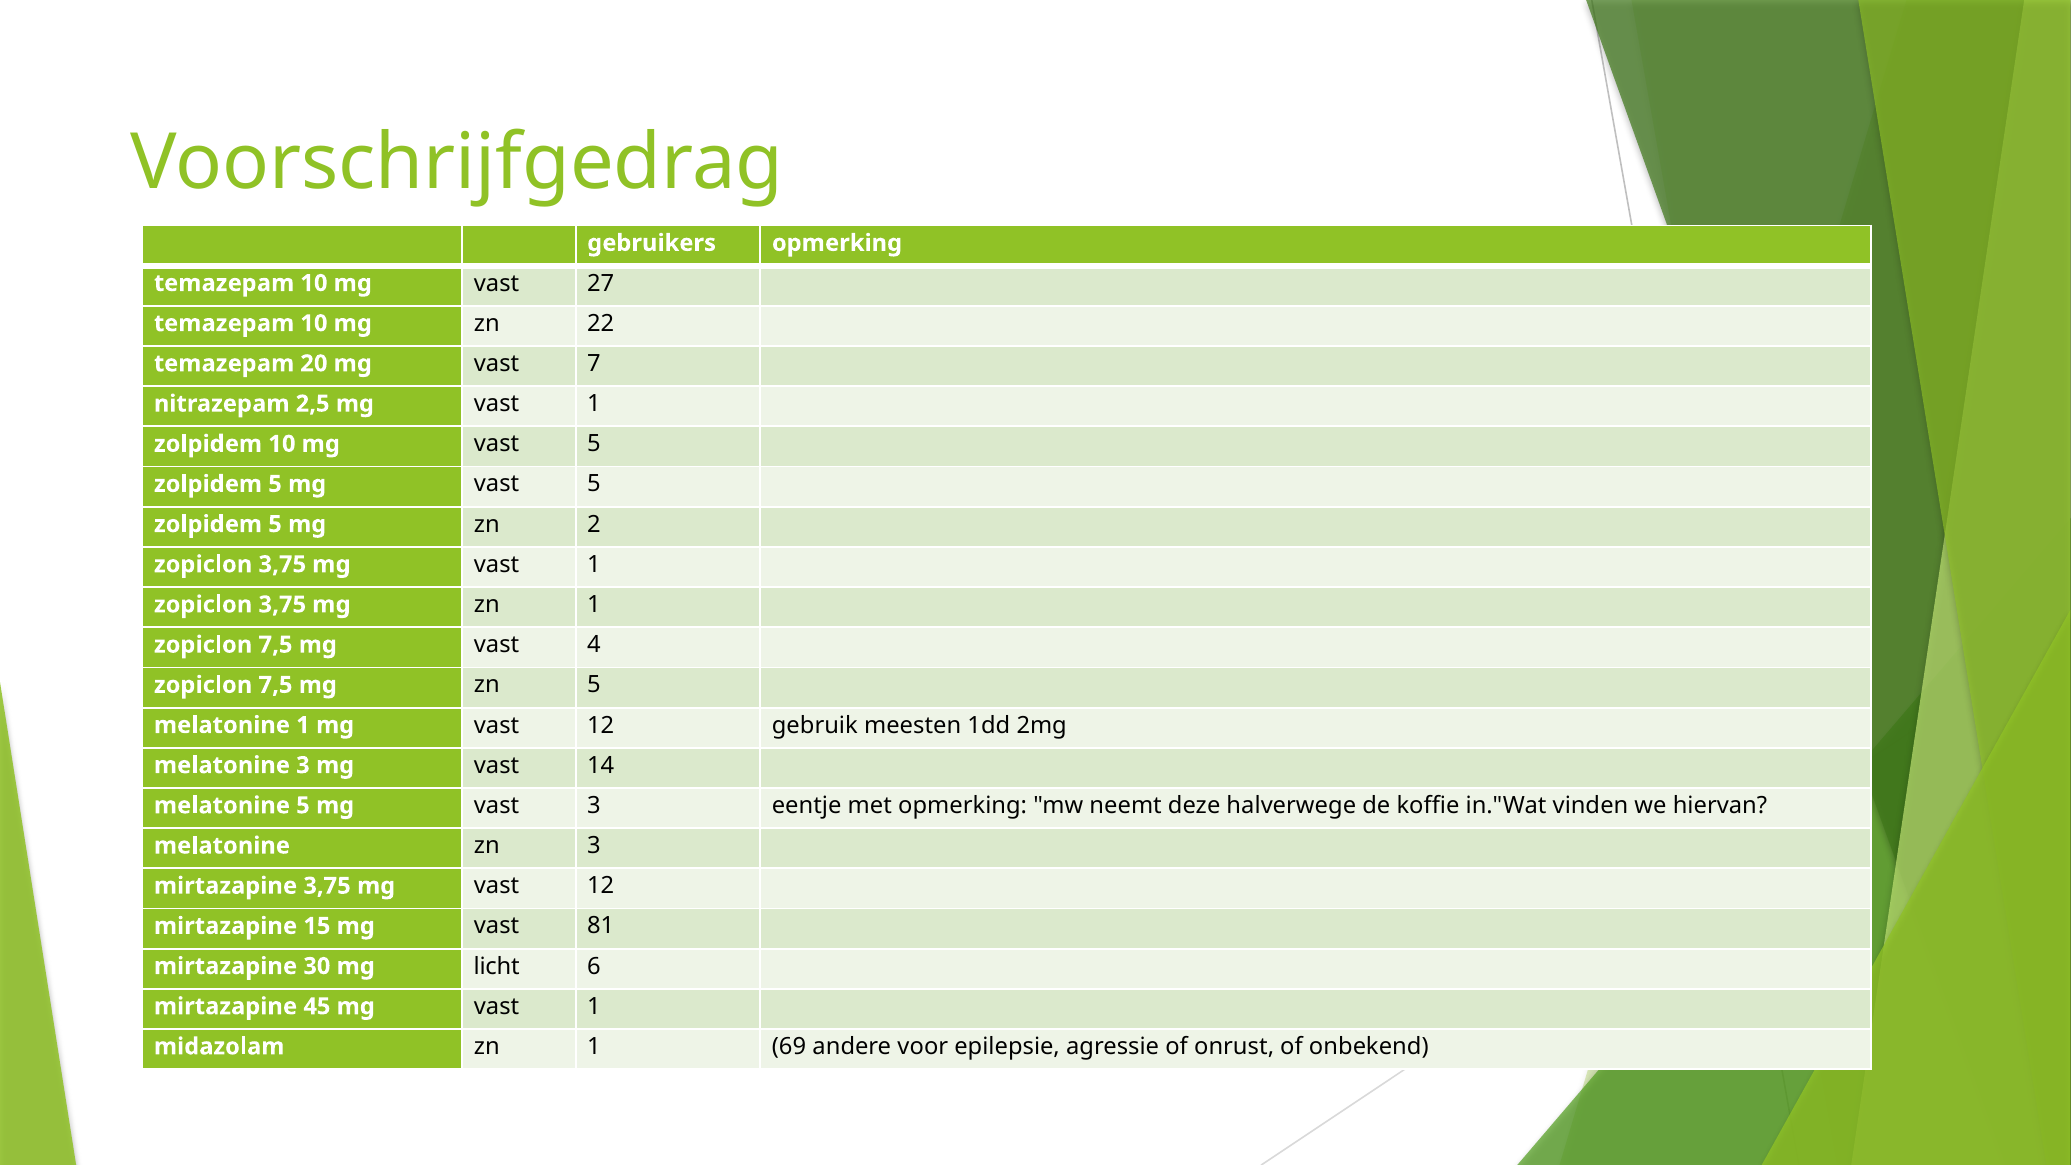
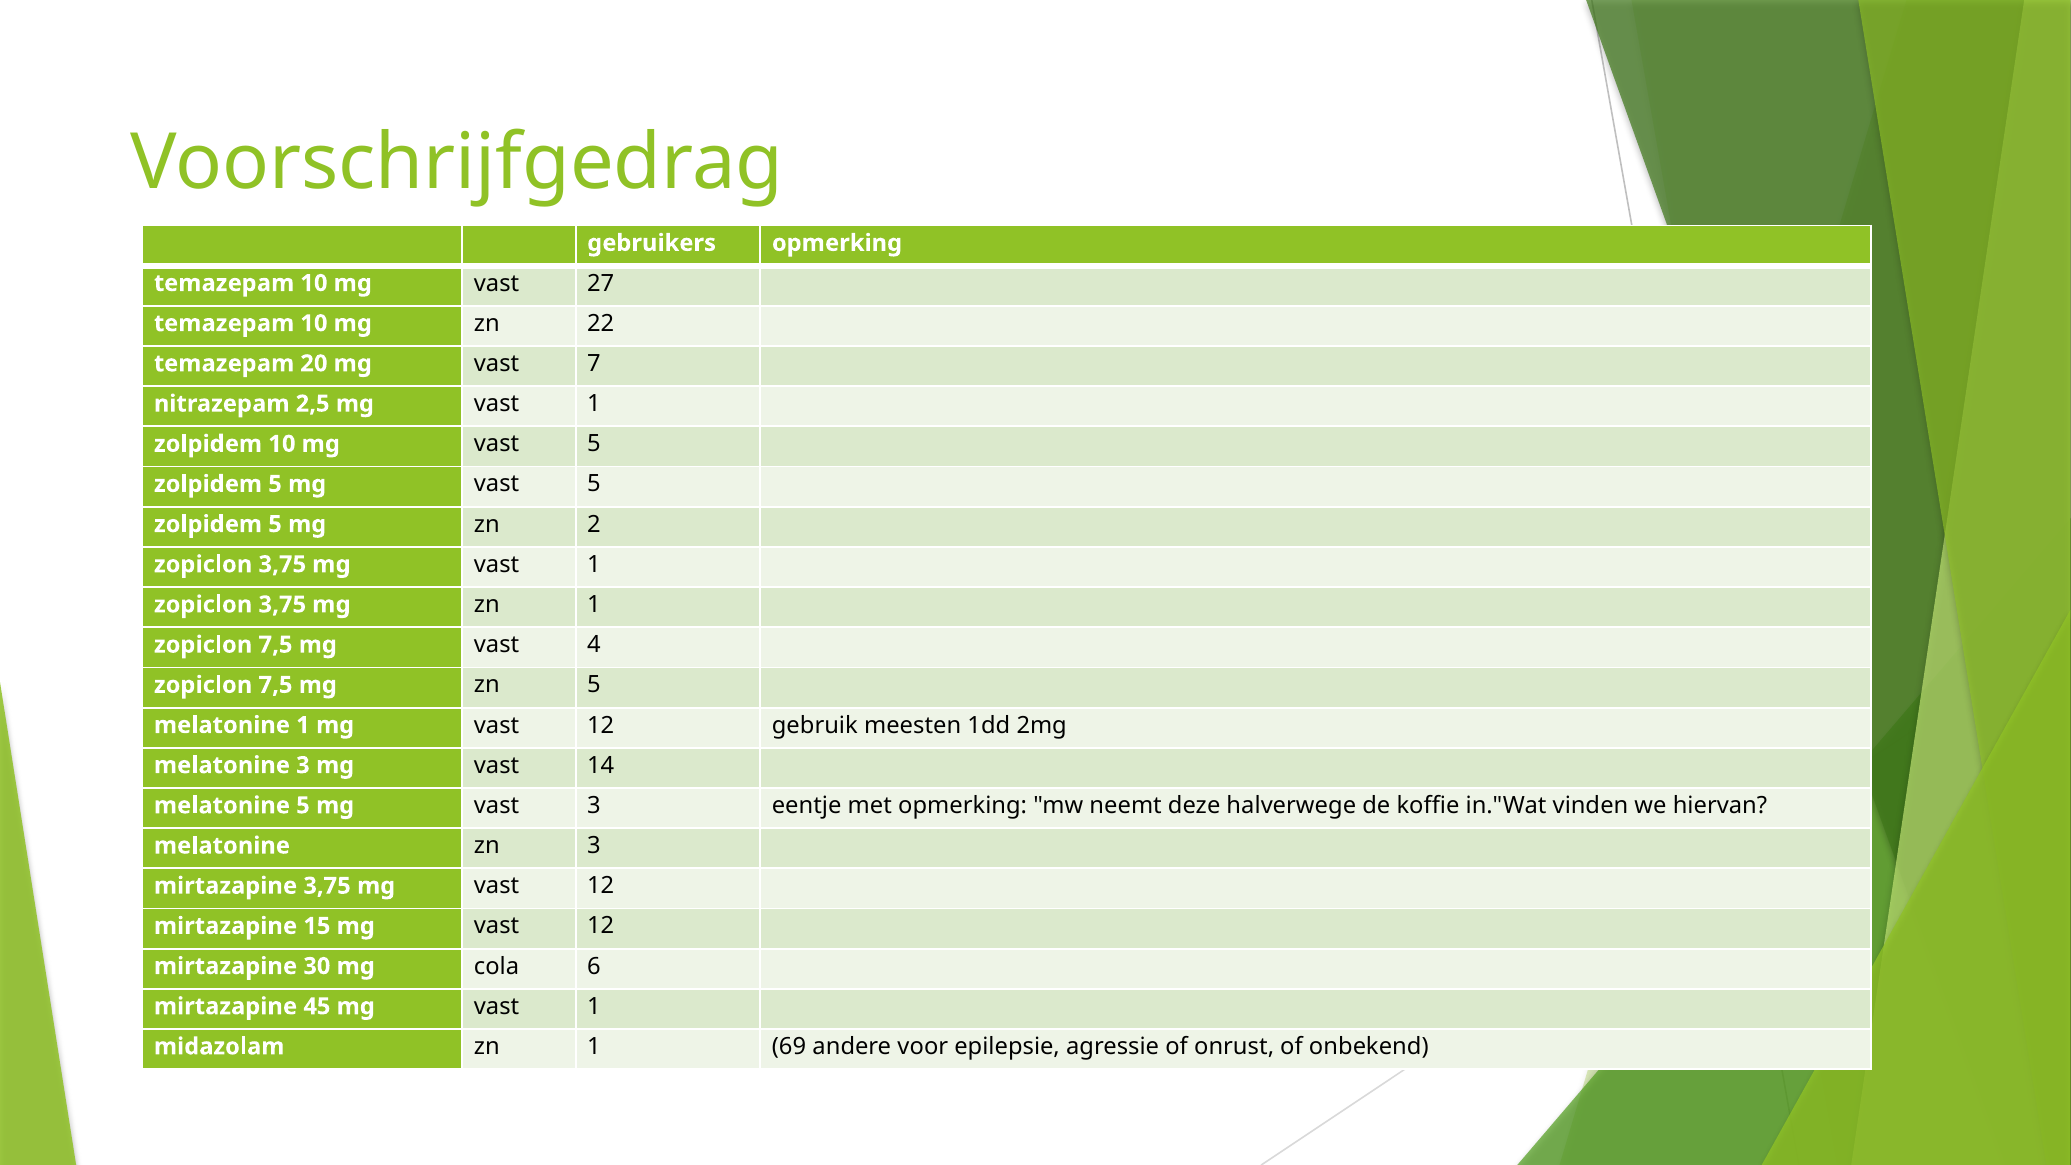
15 mg vast 81: 81 -> 12
licht: licht -> cola
